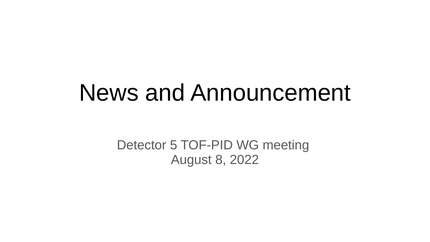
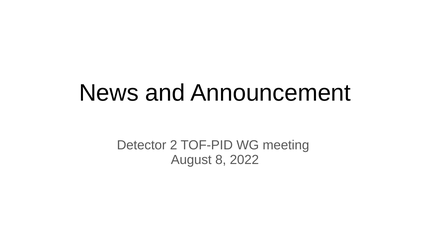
5: 5 -> 2
